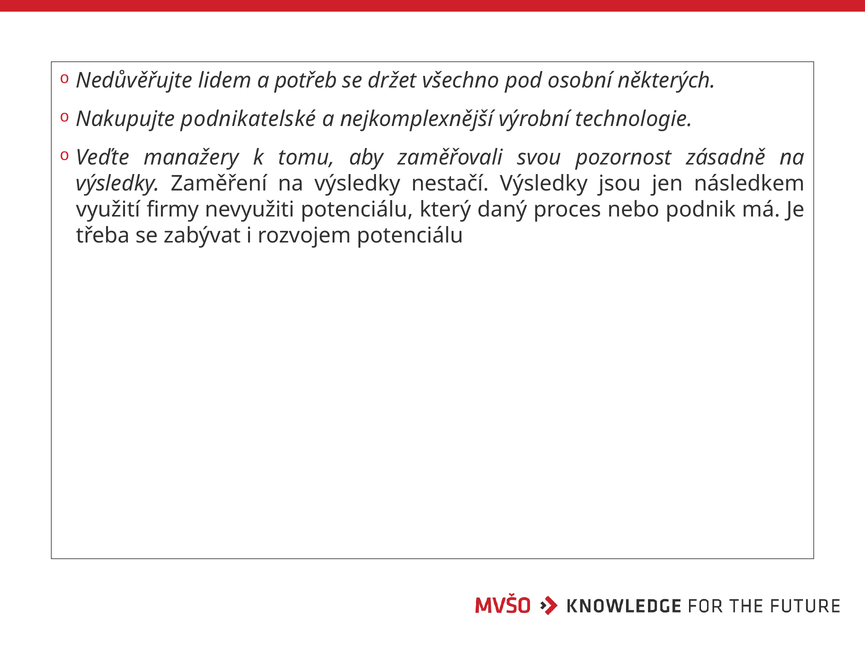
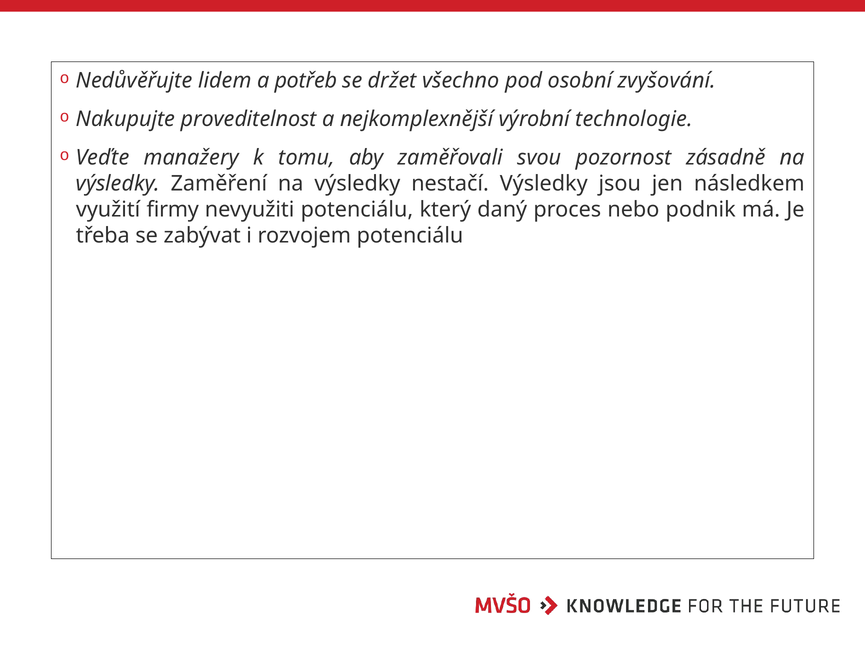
některých: některých -> zvyšování
podnikatelské: podnikatelské -> proveditelnost
